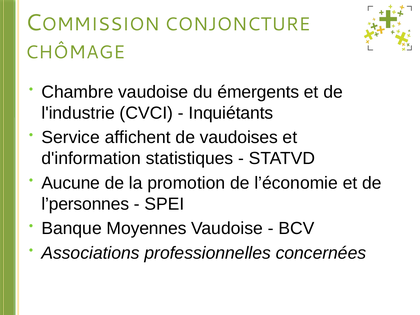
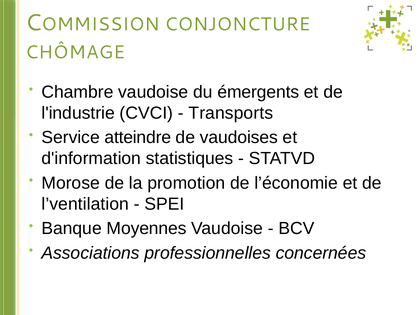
Inquiétants: Inquiétants -> Transports
affichent: affichent -> atteindre
Aucune: Aucune -> Morose
l’personnes: l’personnes -> l’ventilation
